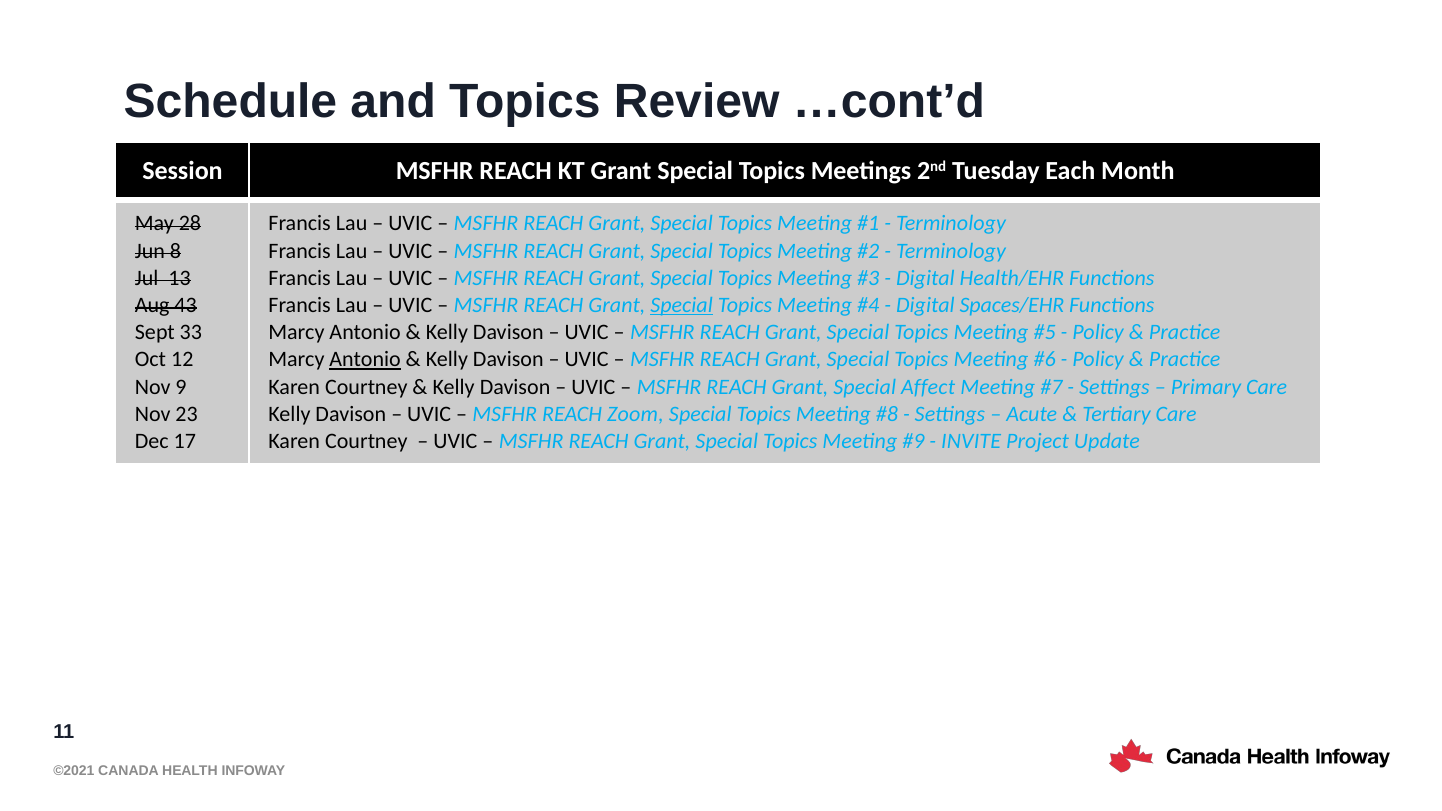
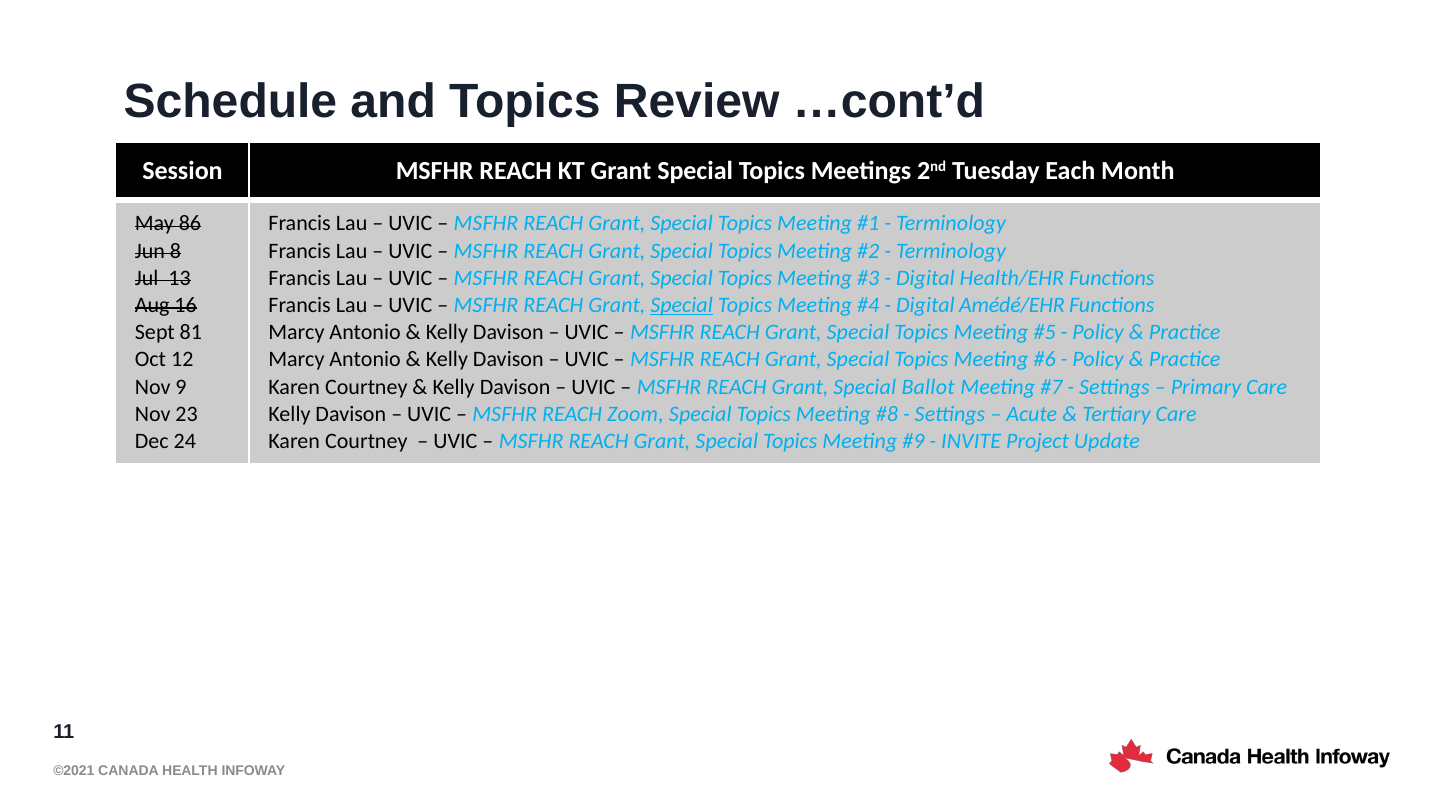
28: 28 -> 86
43: 43 -> 16
Spaces/EHR: Spaces/EHR -> Amédé/EHR
33: 33 -> 81
Antonio at (365, 360) underline: present -> none
Affect: Affect -> Ballot
17: 17 -> 24
